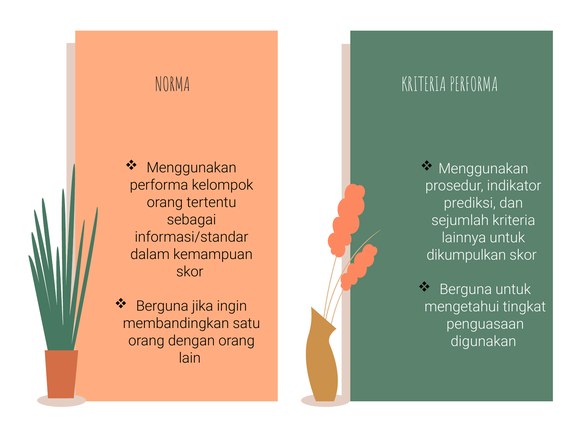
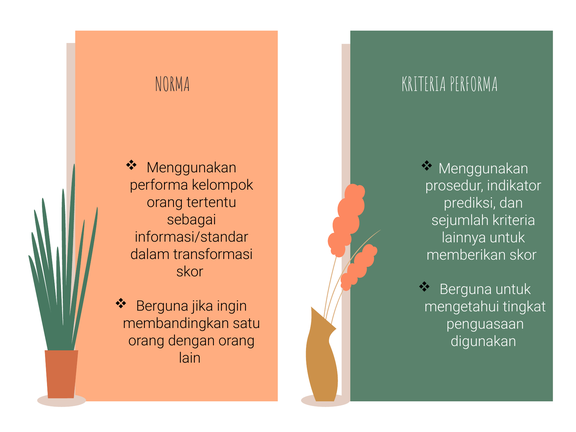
kemampuan: kemampuan -> transformasi
dikumpulkan: dikumpulkan -> memberikan
